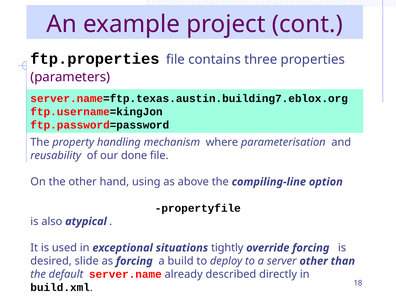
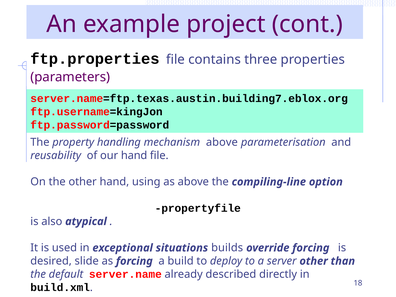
mechanism where: where -> above
our done: done -> hand
tightly: tightly -> builds
